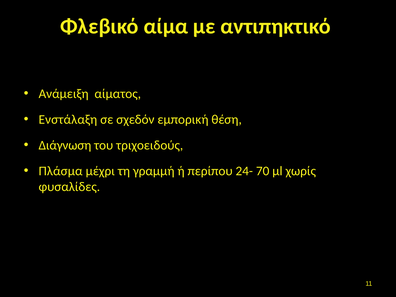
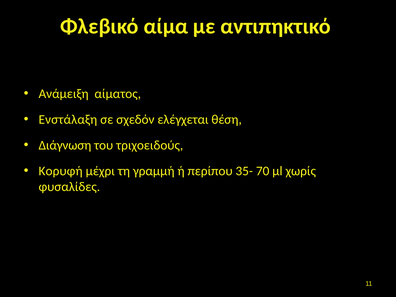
εμπορική: εμπορική -> ελέγχεται
Πλάσμα: Πλάσμα -> Κορυφή
24-: 24- -> 35-
